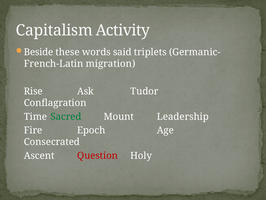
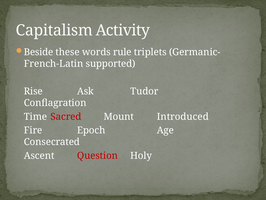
said: said -> rule
migration: migration -> supported
Sacred colour: green -> red
Leadership: Leadership -> Introduced
